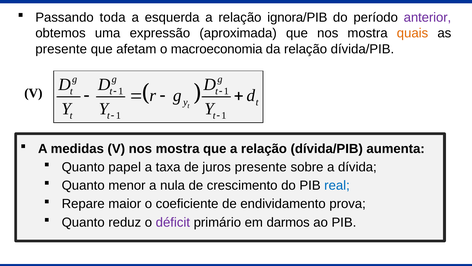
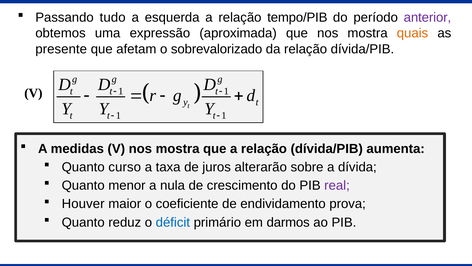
toda: toda -> tudo
ignora/PIB: ignora/PIB -> tempo/PIB
macroeconomia: macroeconomia -> sobrevalorizado
papel: papel -> curso
juros presente: presente -> alterarão
real colour: blue -> purple
Repare: Repare -> Houver
déficit colour: purple -> blue
